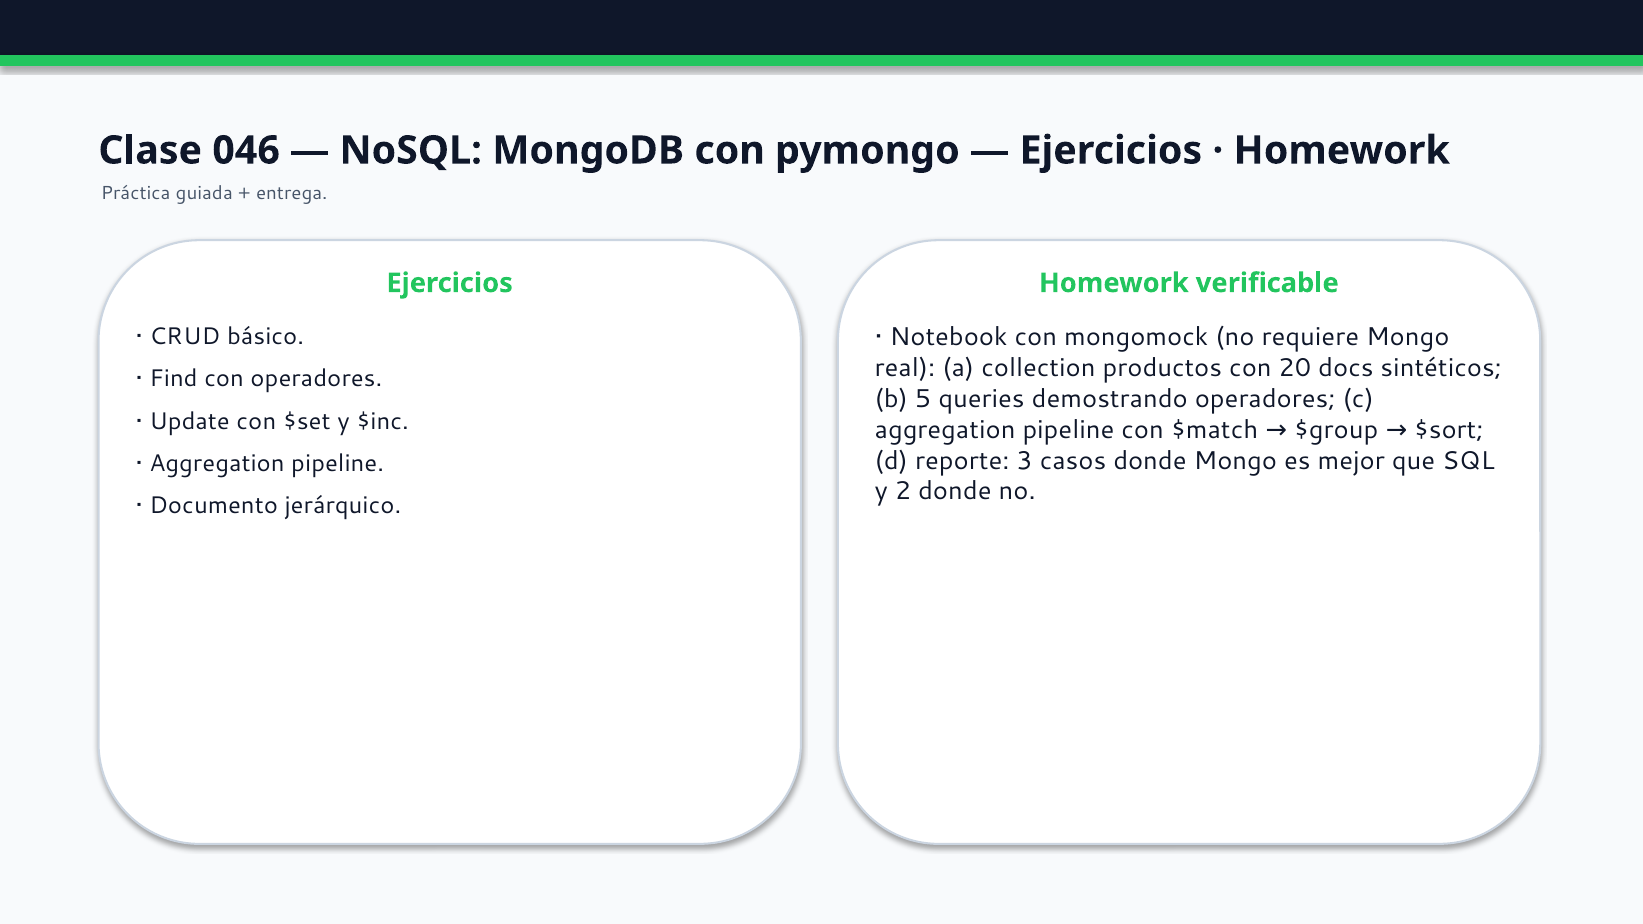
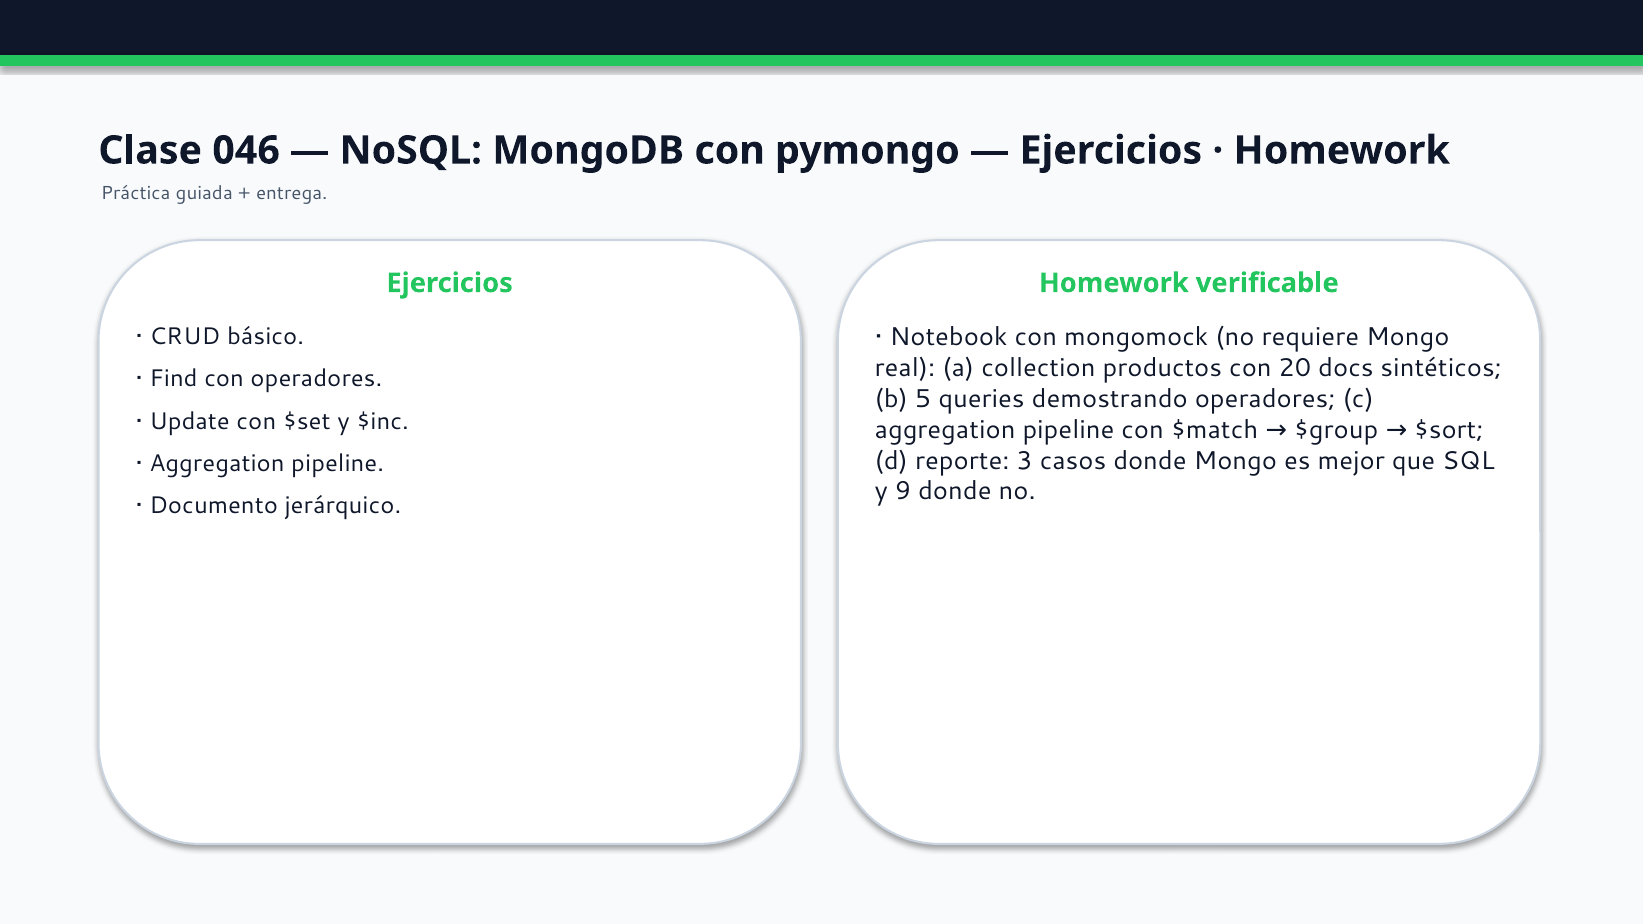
2: 2 -> 9
